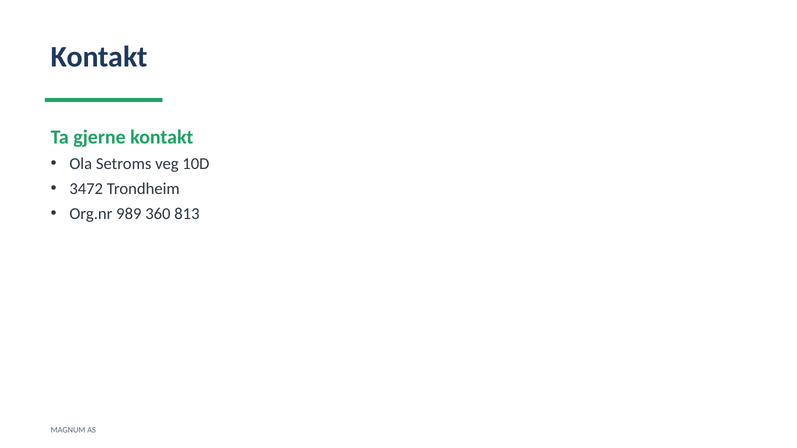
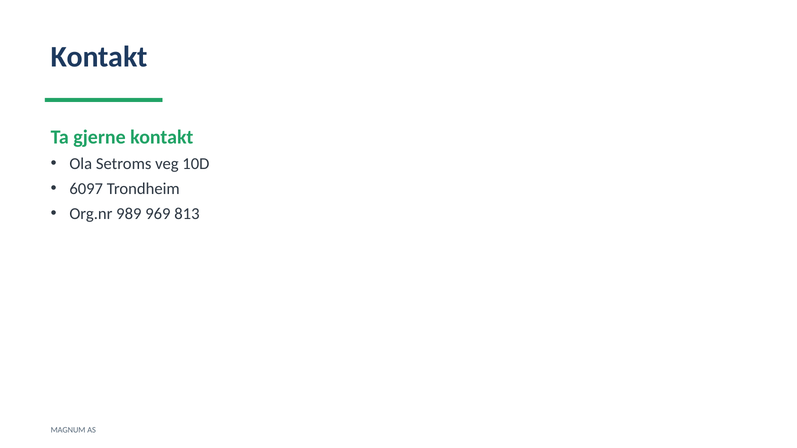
3472: 3472 -> 6097
360: 360 -> 969
